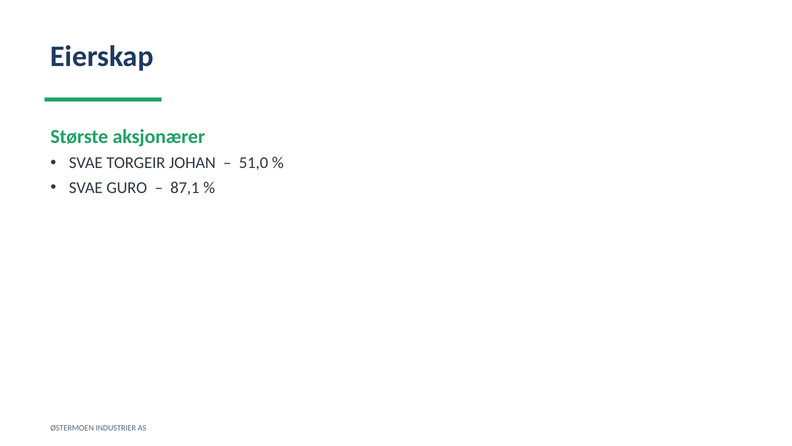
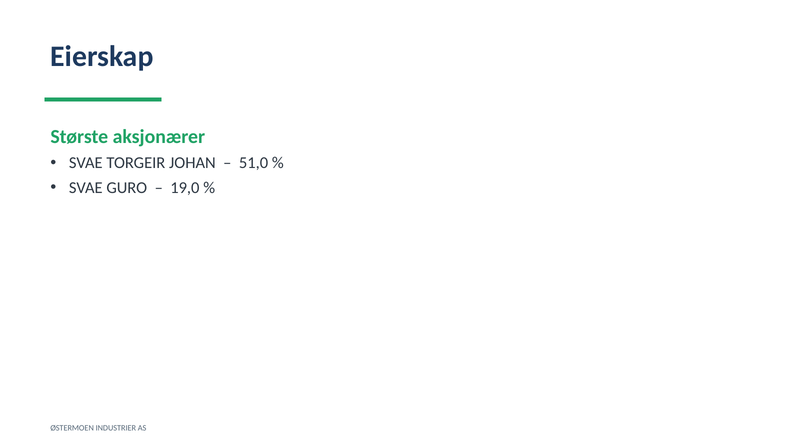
87,1: 87,1 -> 19,0
